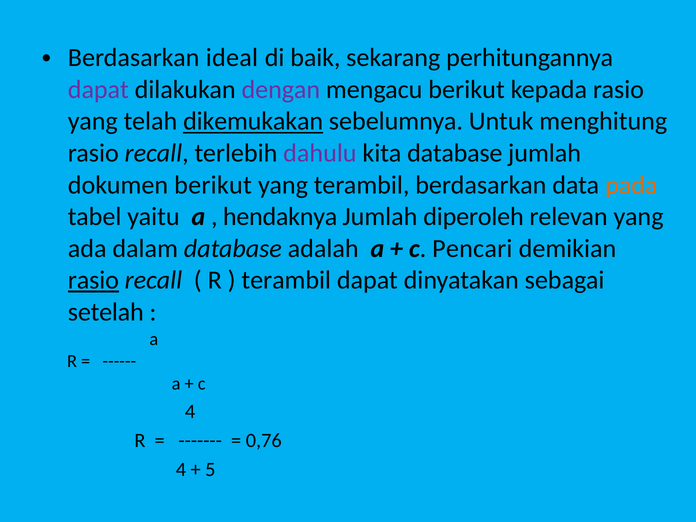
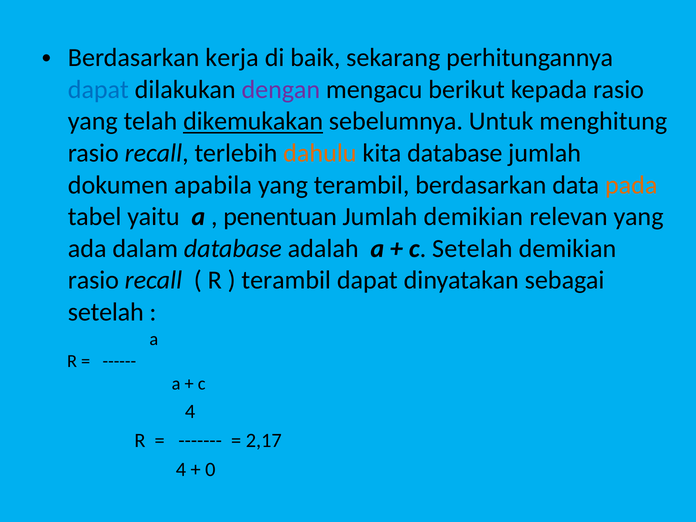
ideal: ideal -> kerja
dapat at (98, 90) colour: purple -> blue
dahulu colour: purple -> orange
dokumen berikut: berikut -> apabila
hendaknya: hendaknya -> penentuan
Jumlah diperoleh: diperoleh -> demikian
c Pencari: Pencari -> Setelah
rasio at (93, 280) underline: present -> none
0,76: 0,76 -> 2,17
5: 5 -> 0
